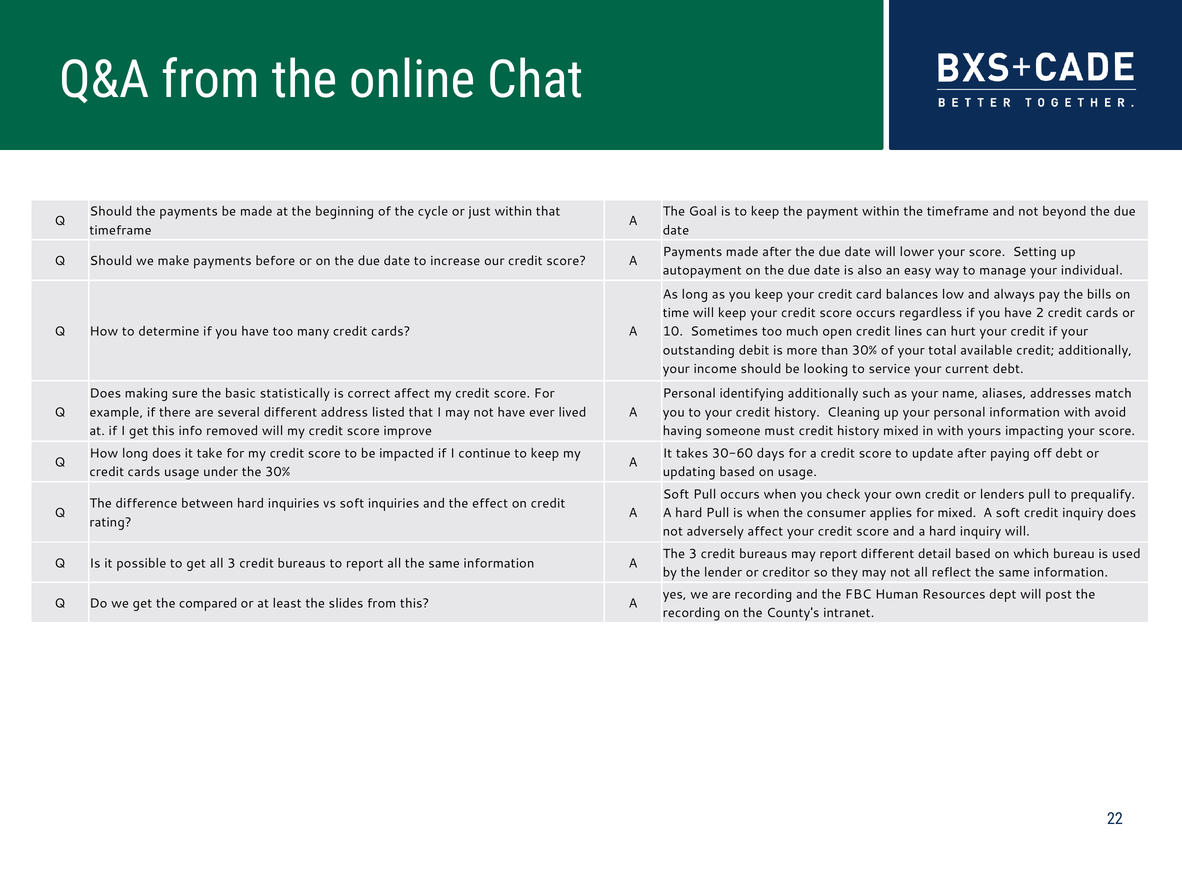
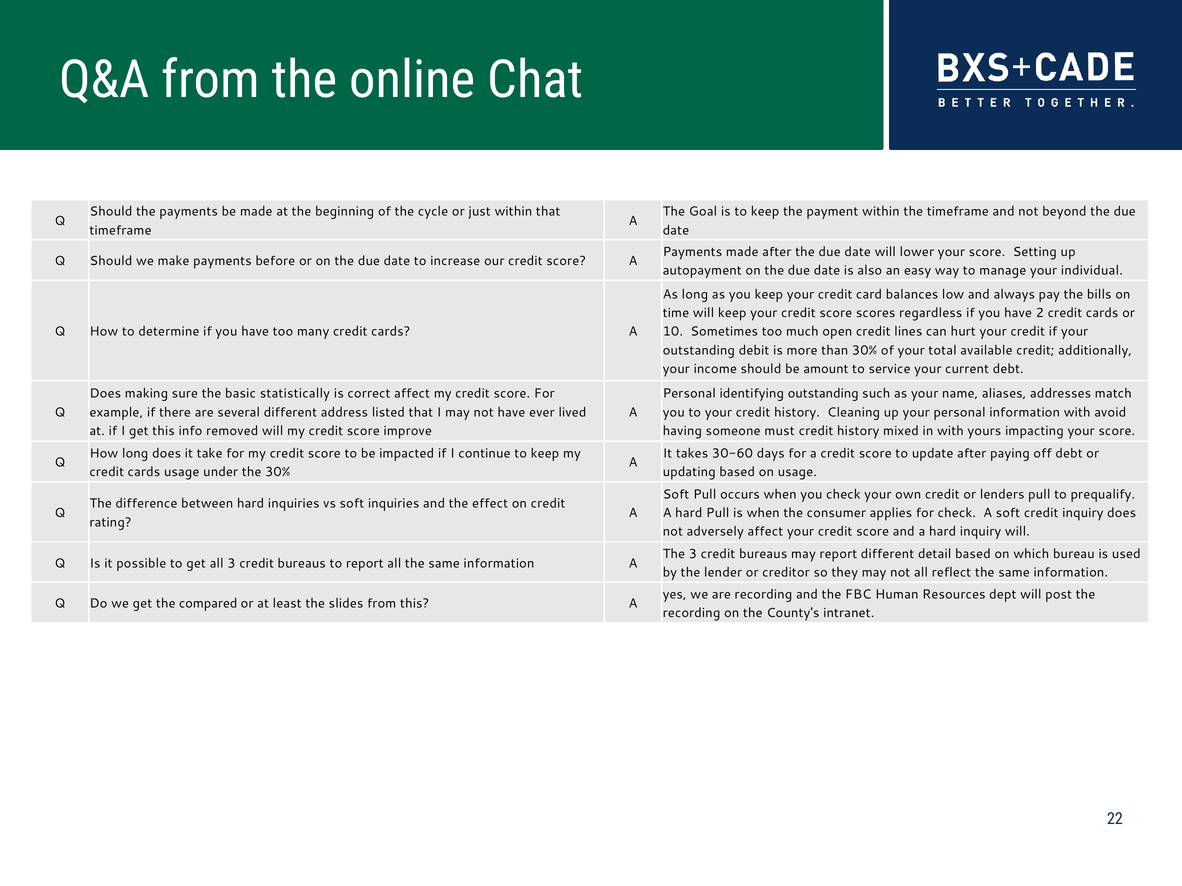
score occurs: occurs -> scores
looking: looking -> amount
identifying additionally: additionally -> outstanding
for mixed: mixed -> check
